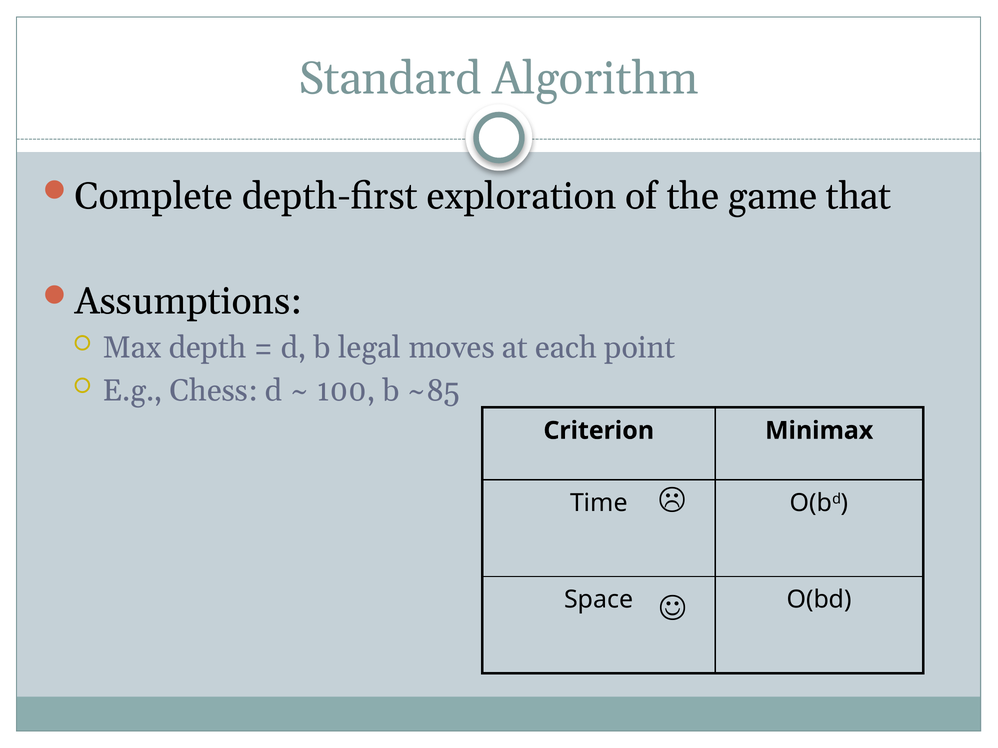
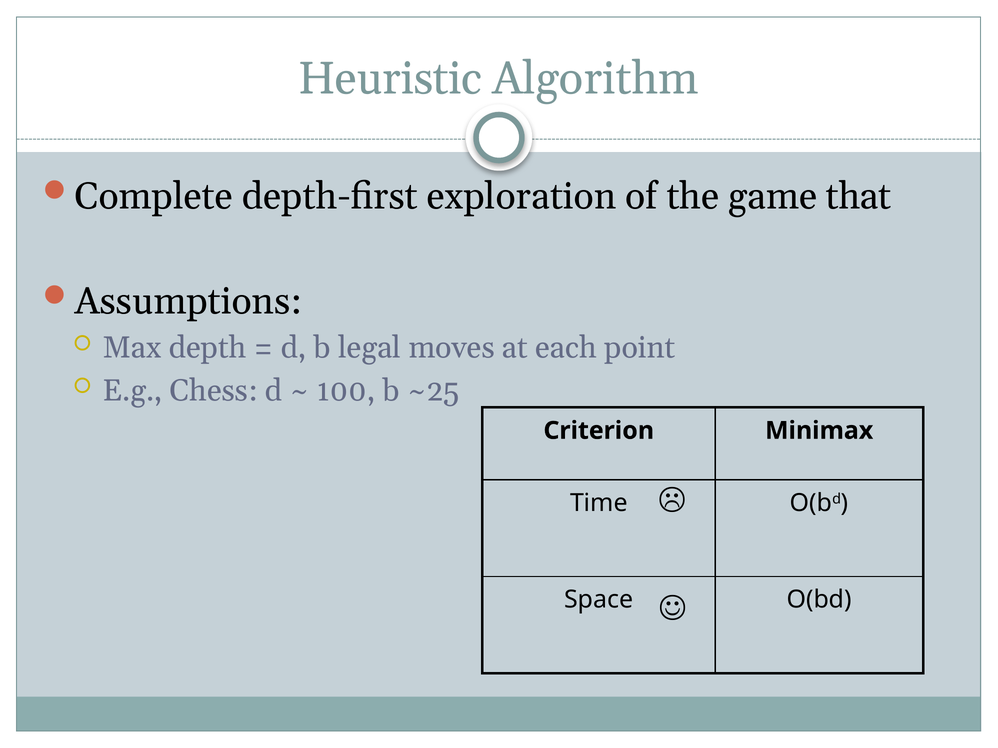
Standard: Standard -> Heuristic
~85: ~85 -> ~25
